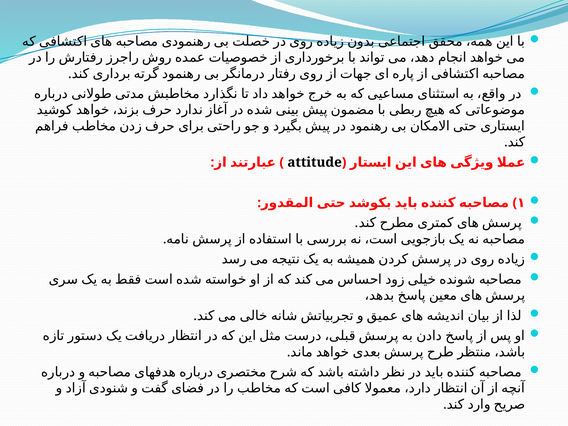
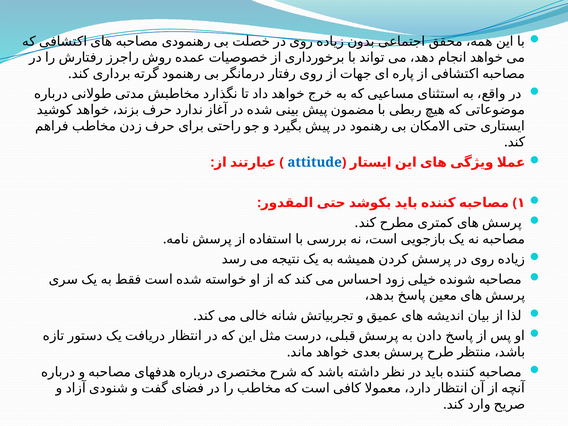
attitude colour: black -> blue
